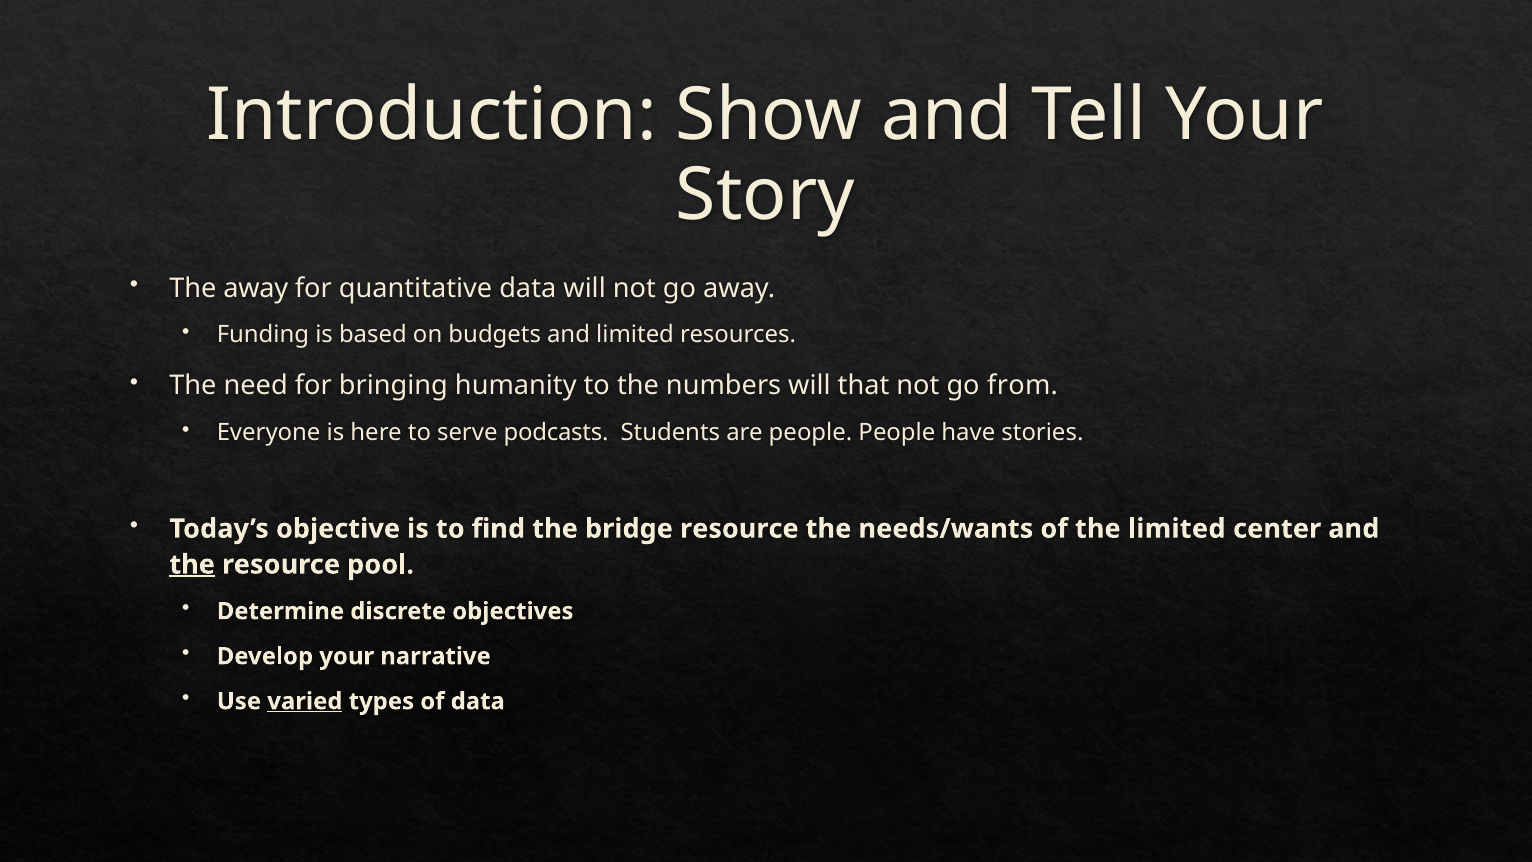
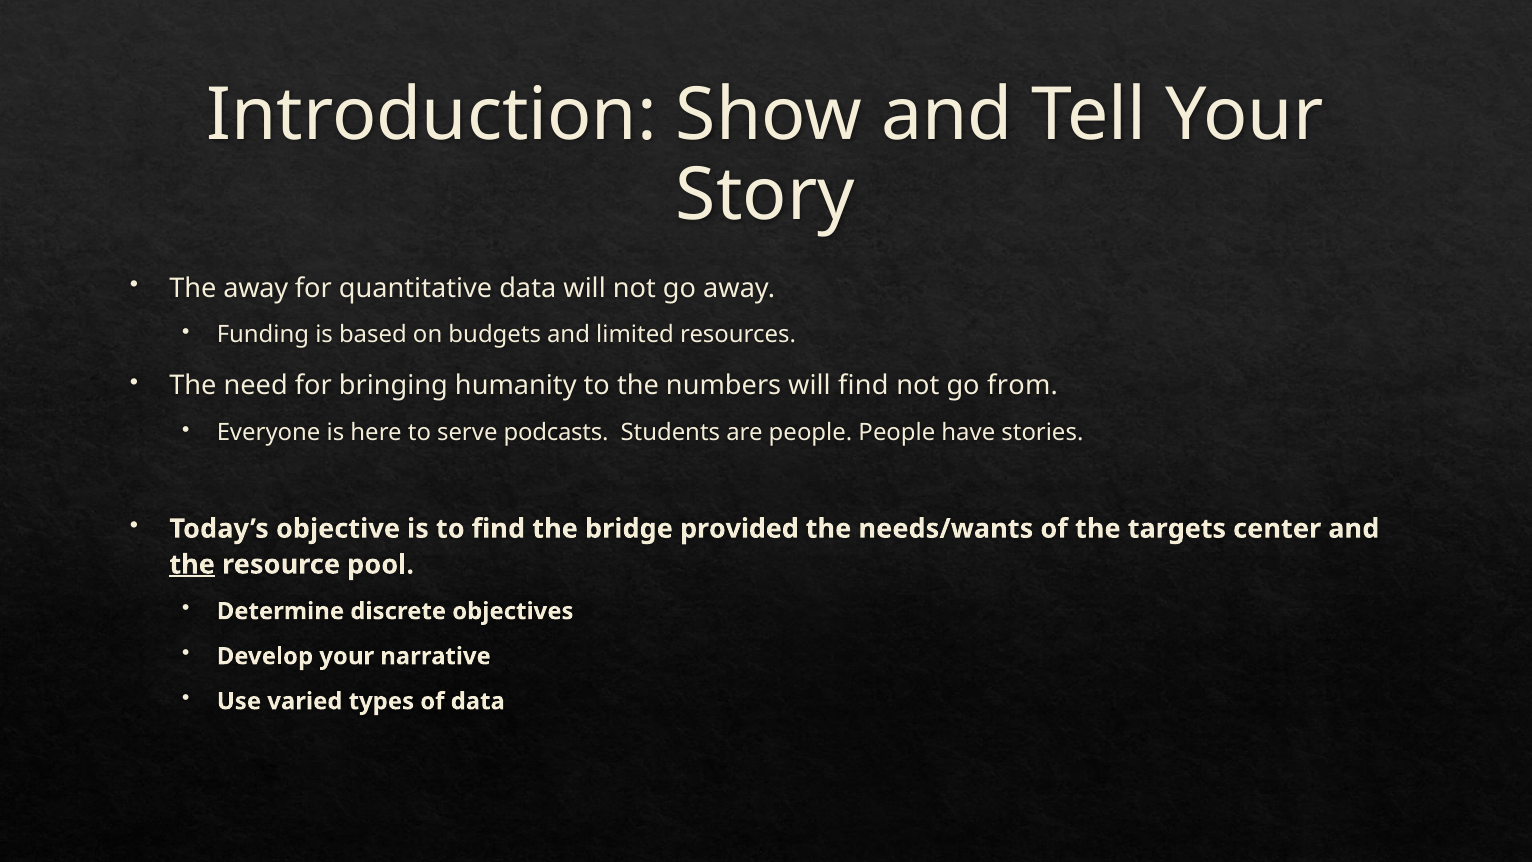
will that: that -> find
bridge resource: resource -> provided
the limited: limited -> targets
varied underline: present -> none
